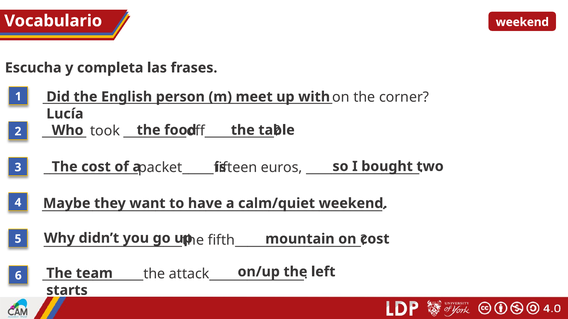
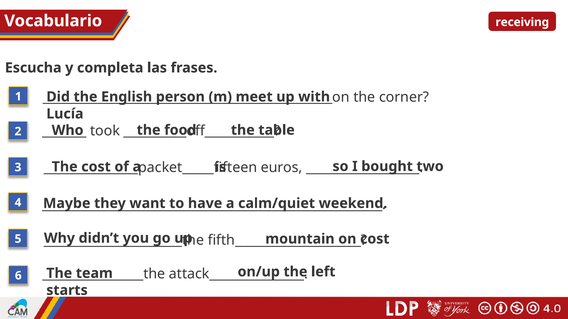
weekend at (522, 22): weekend -> receiving
